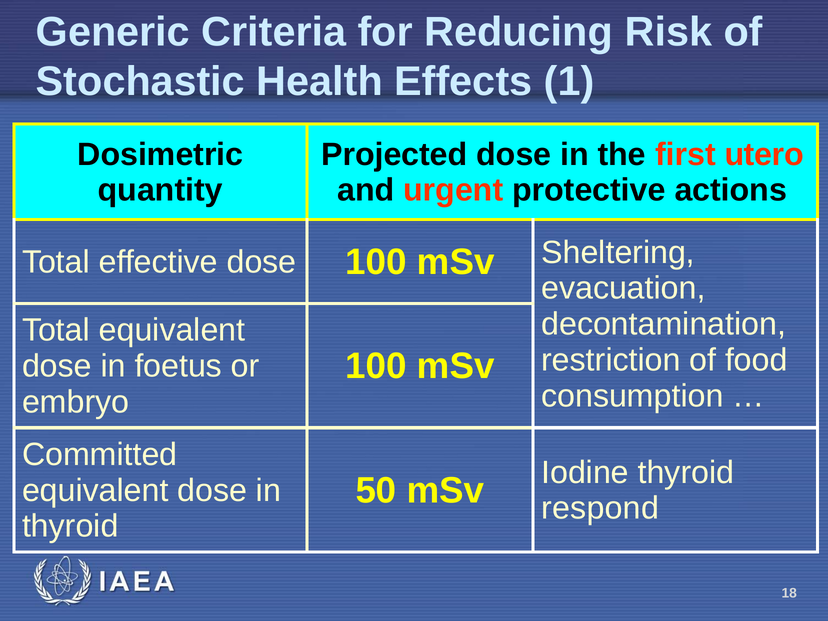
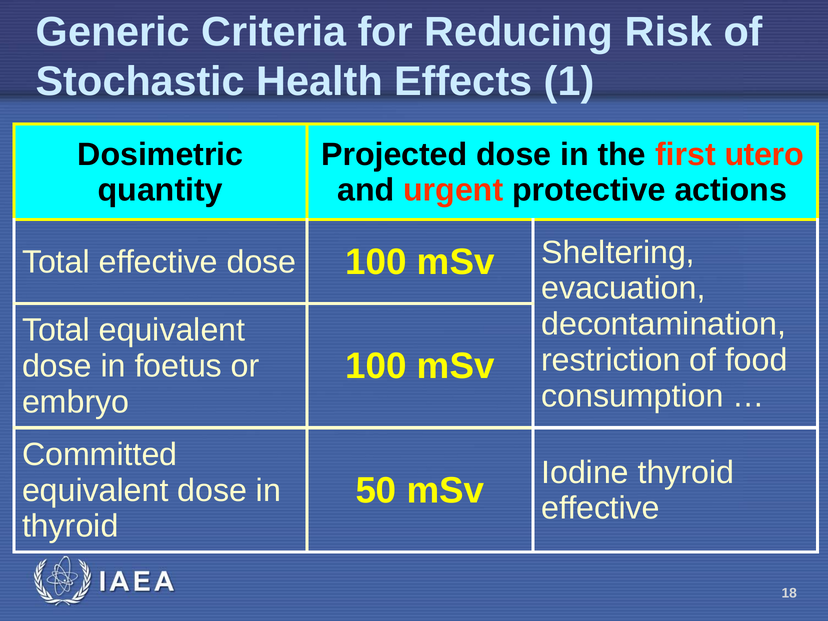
respond at (600, 508): respond -> effective
